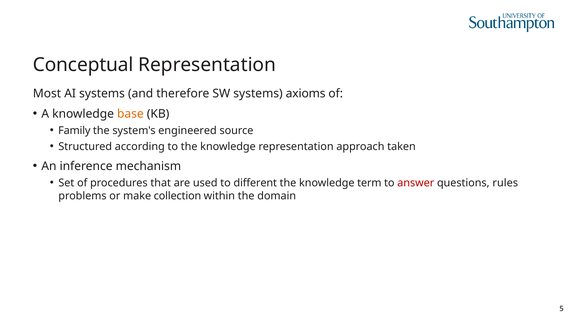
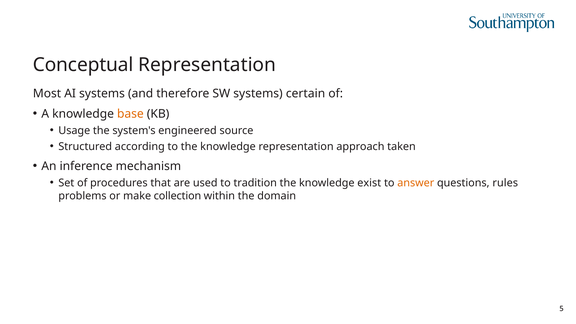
axioms: axioms -> certain
Family: Family -> Usage
different: different -> tradition
term: term -> exist
answer colour: red -> orange
